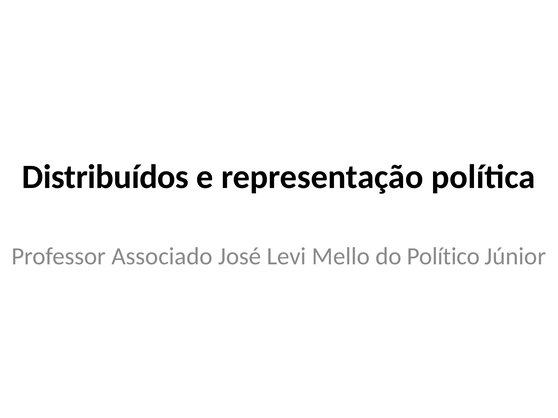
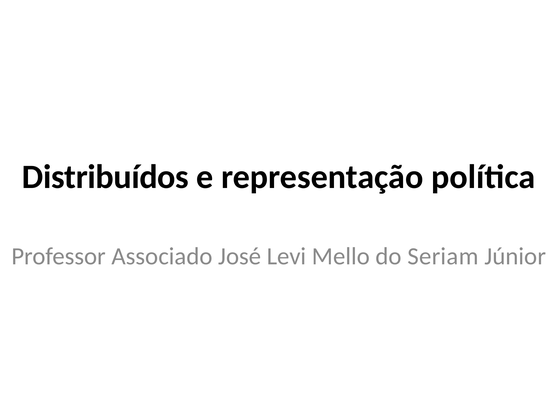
Político: Político -> Seriam
